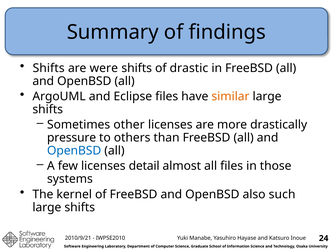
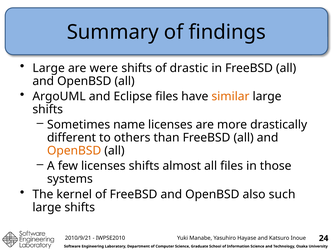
Shifts at (49, 68): Shifts -> Large
other: other -> name
pressure: pressure -> different
OpenBSD at (74, 151) colour: blue -> orange
licenses detail: detail -> shifts
